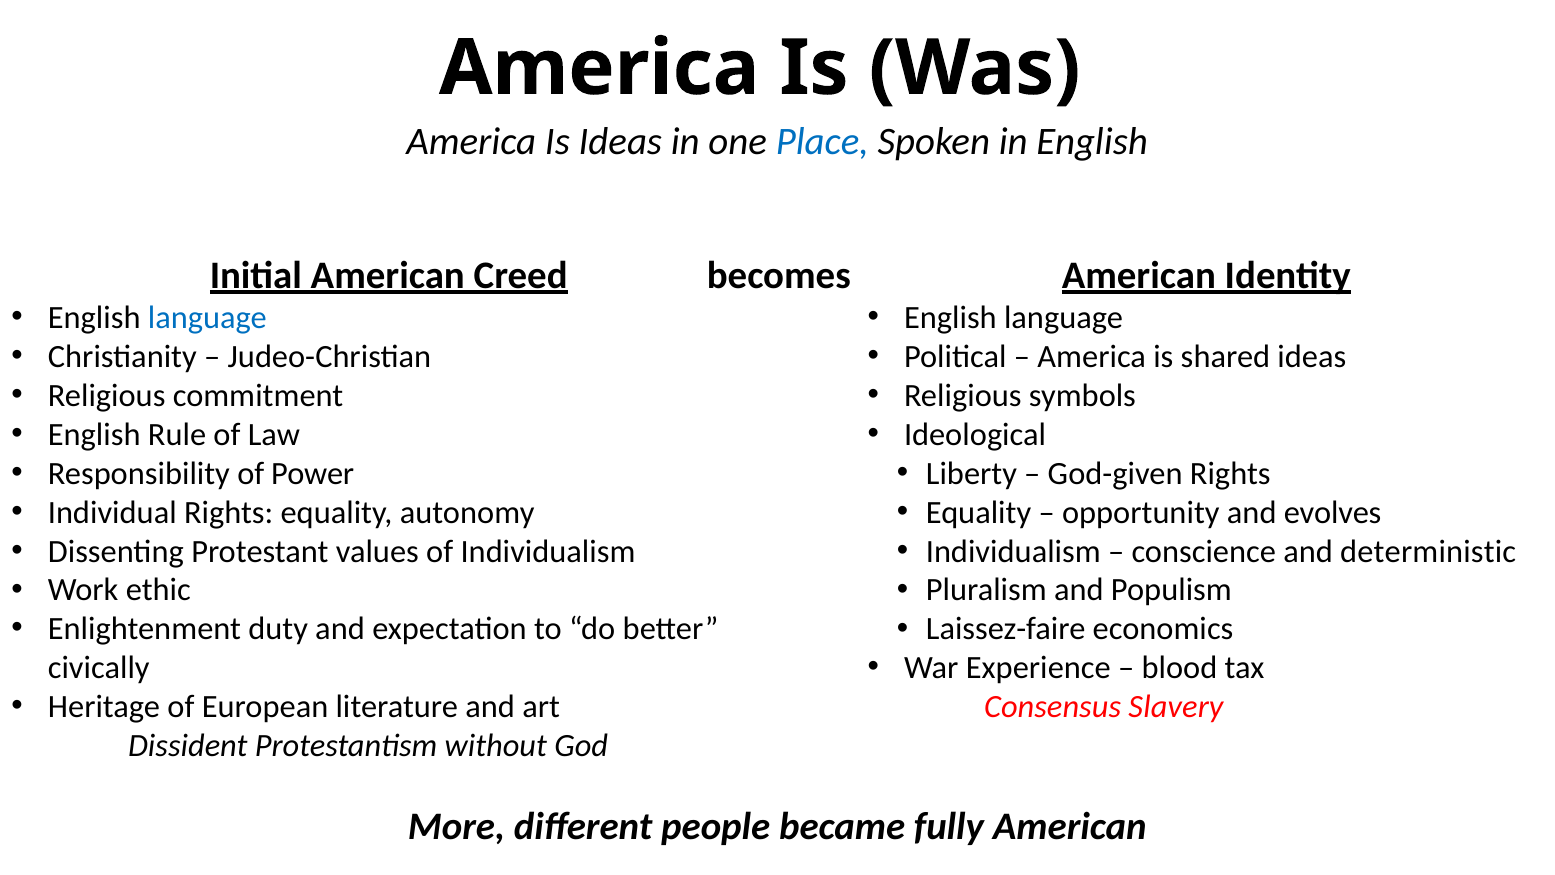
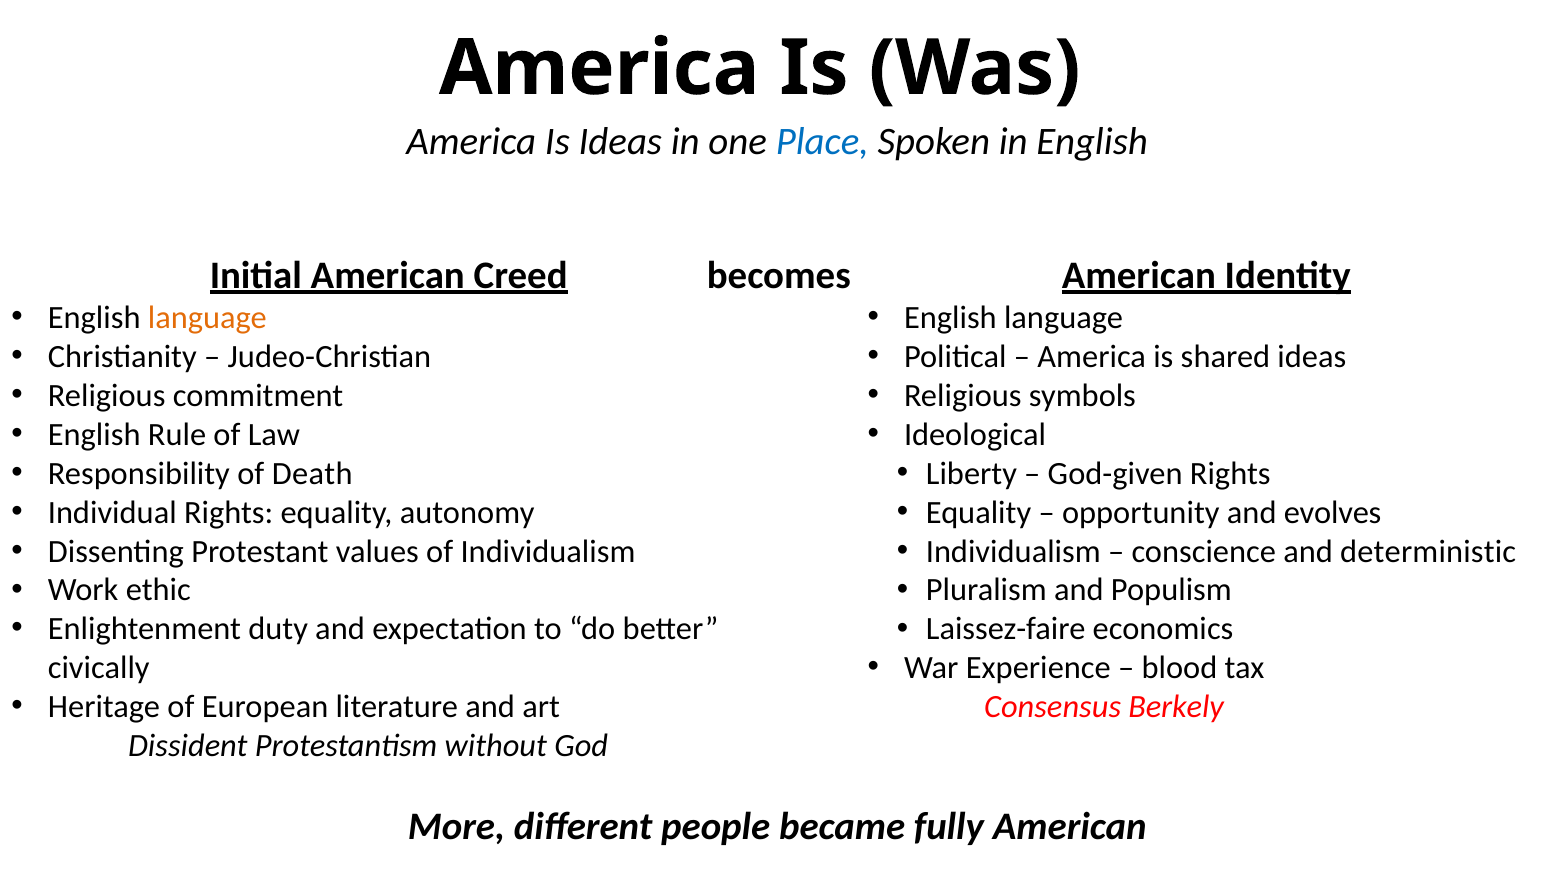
language at (207, 318) colour: blue -> orange
Power: Power -> Death
Slavery: Slavery -> Berkely
